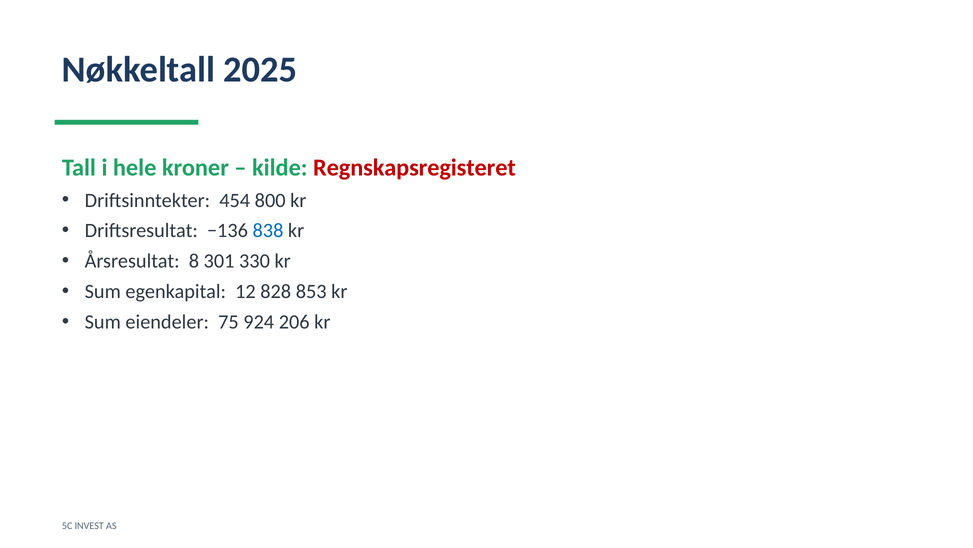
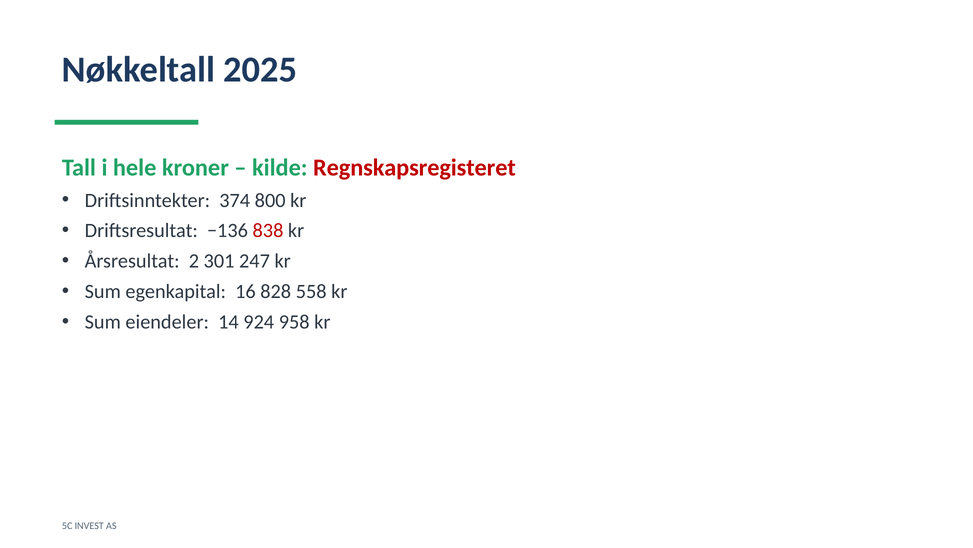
454: 454 -> 374
838 colour: blue -> red
8: 8 -> 2
330: 330 -> 247
12: 12 -> 16
853: 853 -> 558
75: 75 -> 14
206: 206 -> 958
